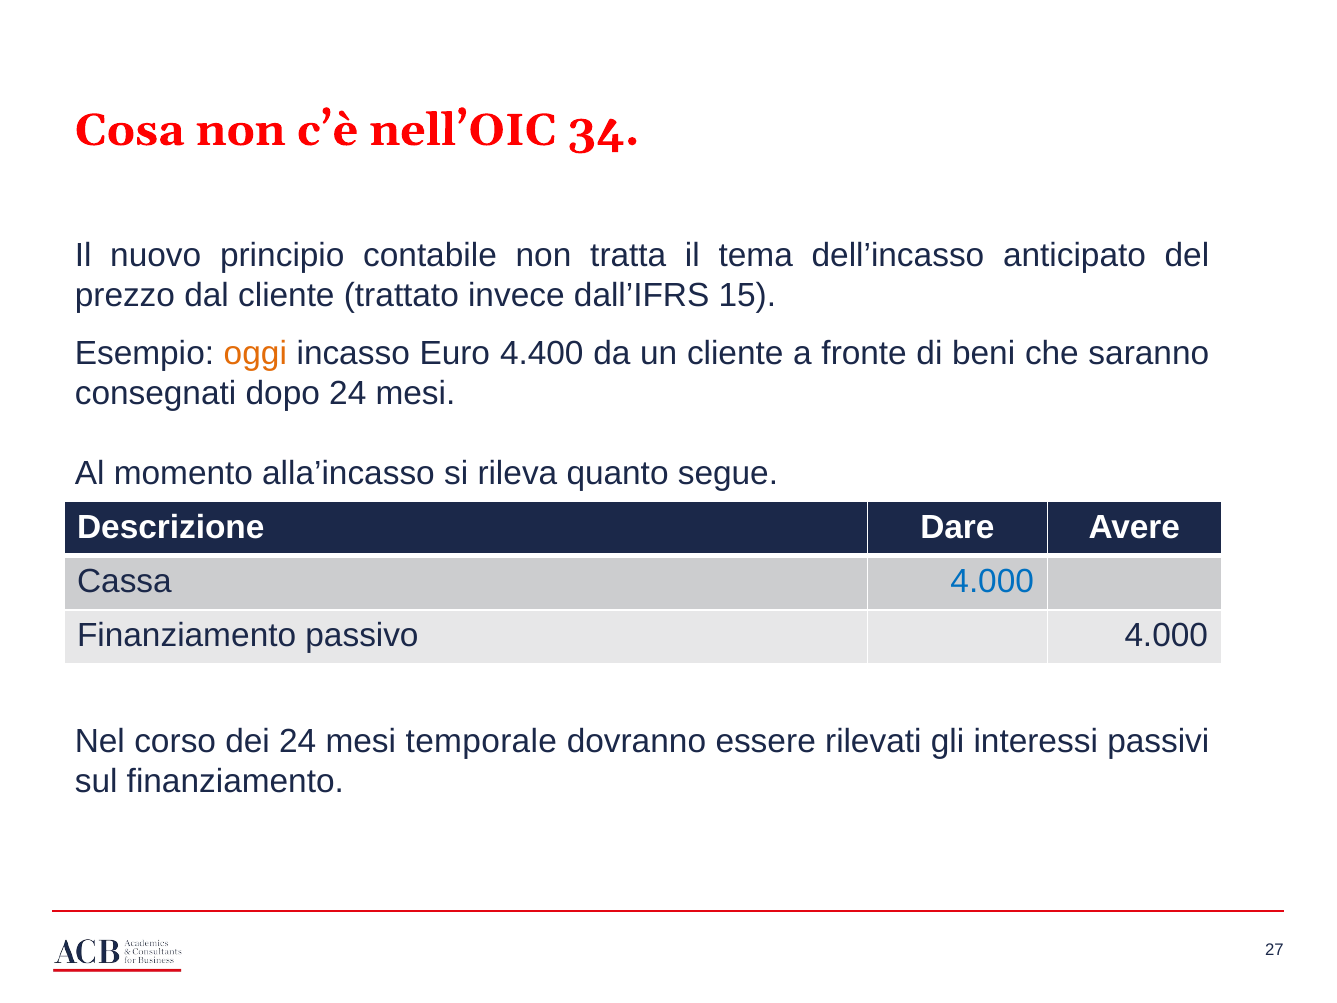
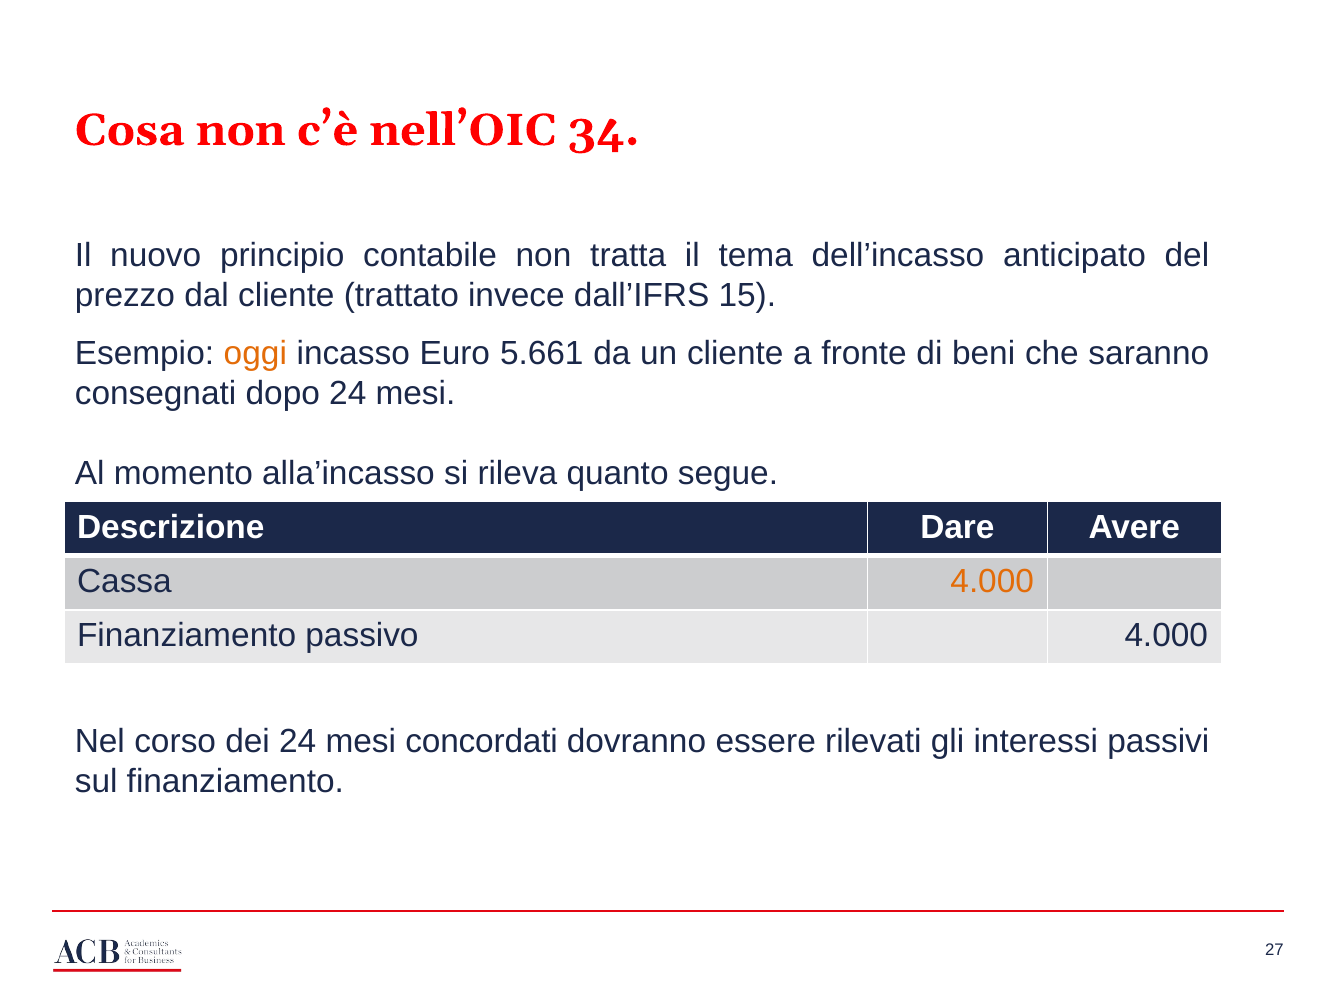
4.400: 4.400 -> 5.661
4.000 at (992, 582) colour: blue -> orange
temporale: temporale -> concordati
